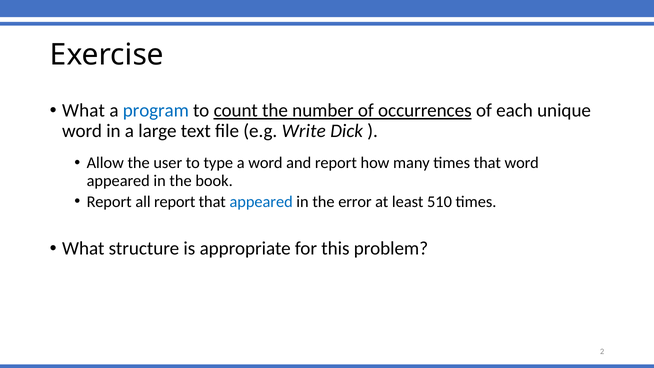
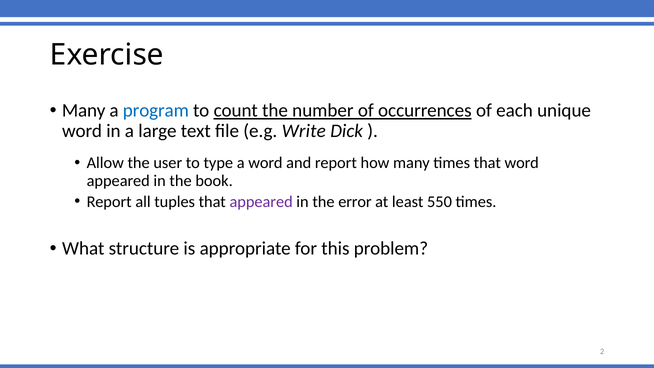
What at (84, 111): What -> Many
all report: report -> tuples
appeared at (261, 202) colour: blue -> purple
510: 510 -> 550
